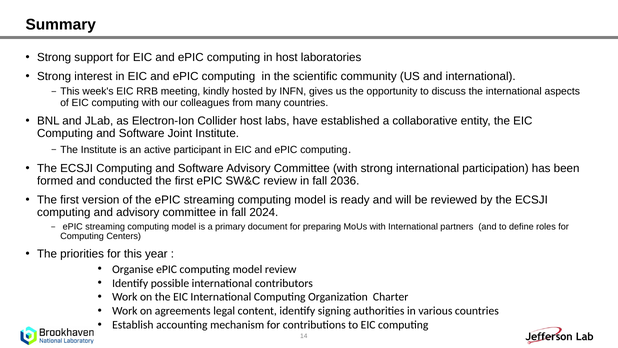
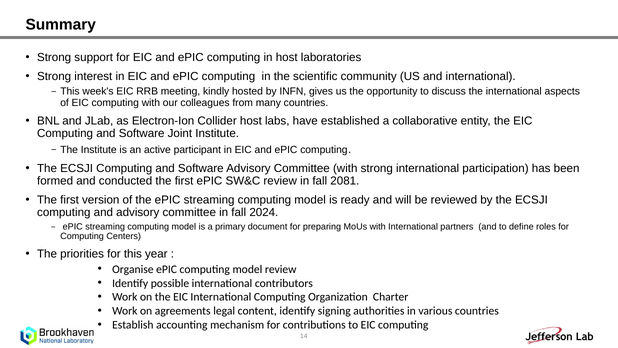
2036: 2036 -> 2081
